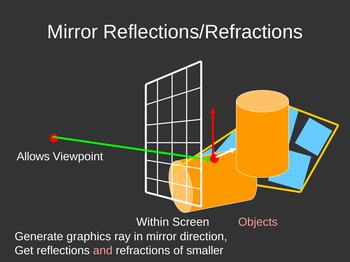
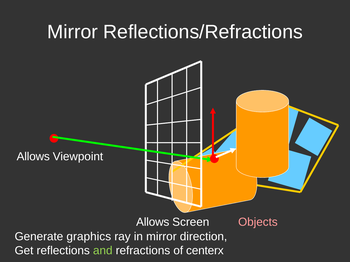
Within at (153, 222): Within -> Allows
and colour: pink -> light green
smaller: smaller -> centerx
